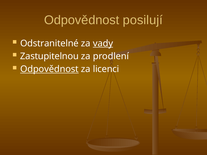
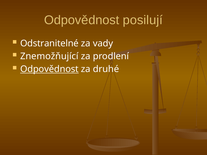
vady underline: present -> none
Zastupitelnou: Zastupitelnou -> Znemožňující
licenci: licenci -> druhé
